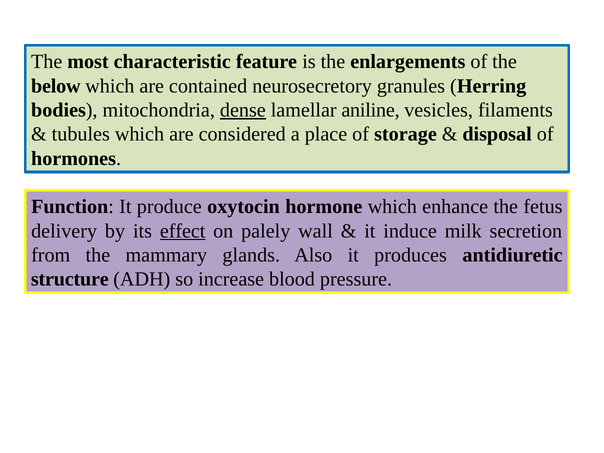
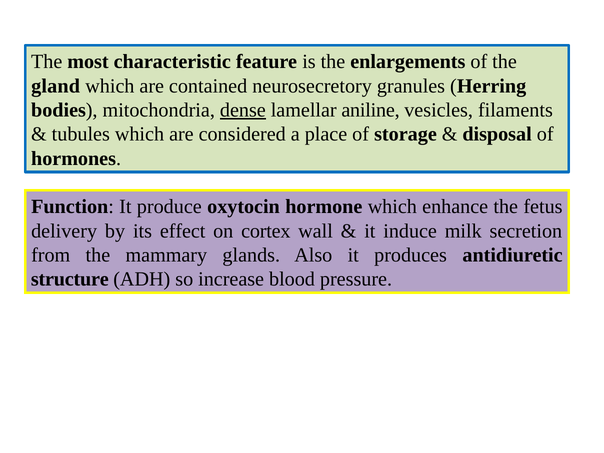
below: below -> gland
effect underline: present -> none
palely: palely -> cortex
